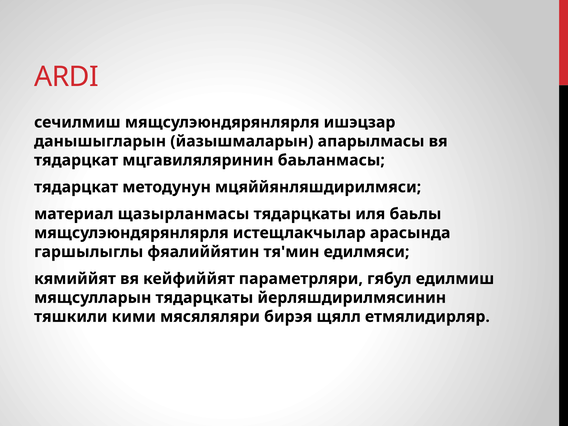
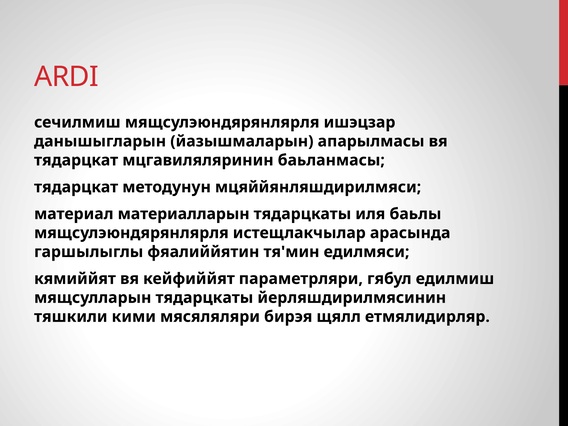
щазырланмасы: щазырланмасы -> материалларын
